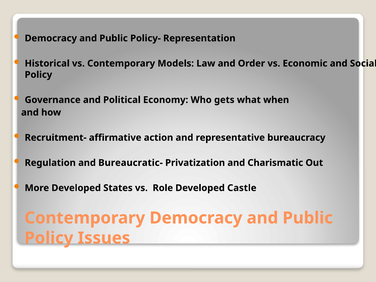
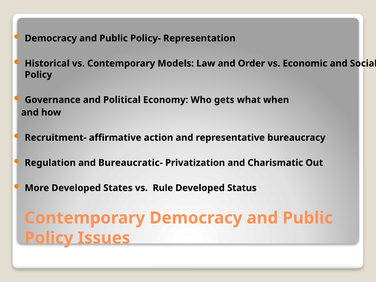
Role: Role -> Rule
Castle: Castle -> Status
